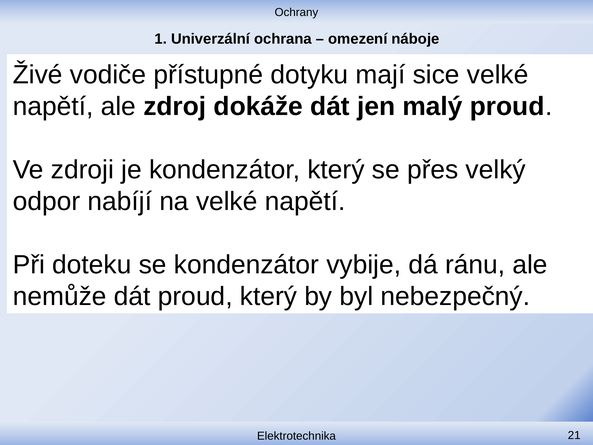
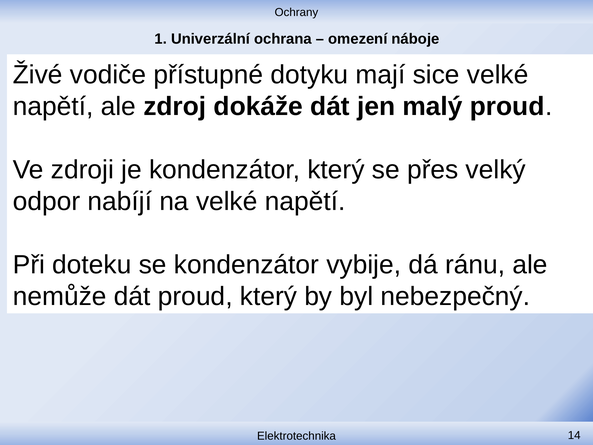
21: 21 -> 14
